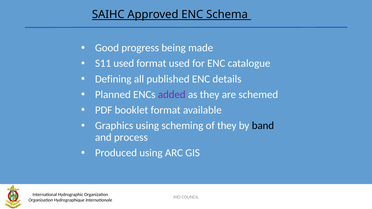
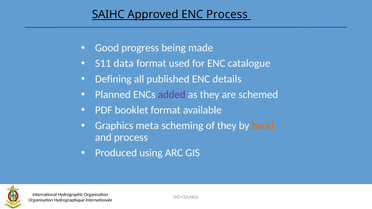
ENC Schema: Schema -> Process
S11 used: used -> data
Graphics using: using -> meta
band colour: black -> orange
